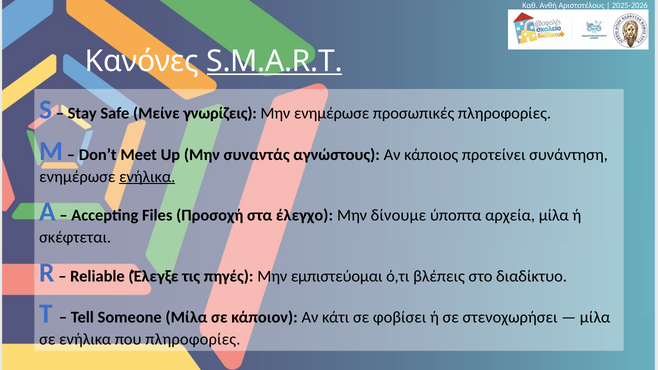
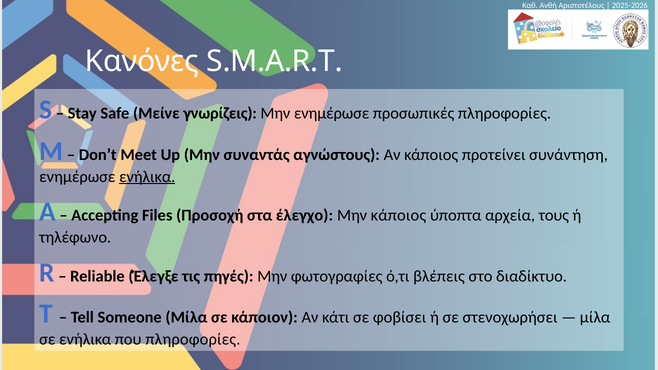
S.M.A.R.T underline: present -> none
Μην δίνουμε: δίνουμε -> κάποιος
αρχεία μίλα: μίλα -> τους
σκέφτεται: σκέφτεται -> τηλέφωνο
εμπιστεύομαι: εμπιστεύομαι -> φωτογραφίες
